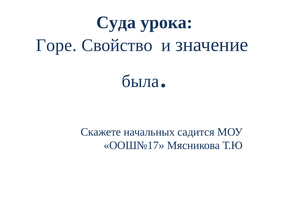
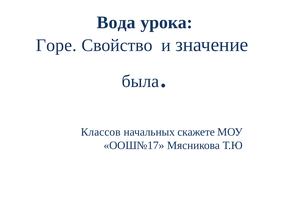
Суда: Суда -> Вода
Скажете: Скажете -> Классов
садится: садится -> скажете
